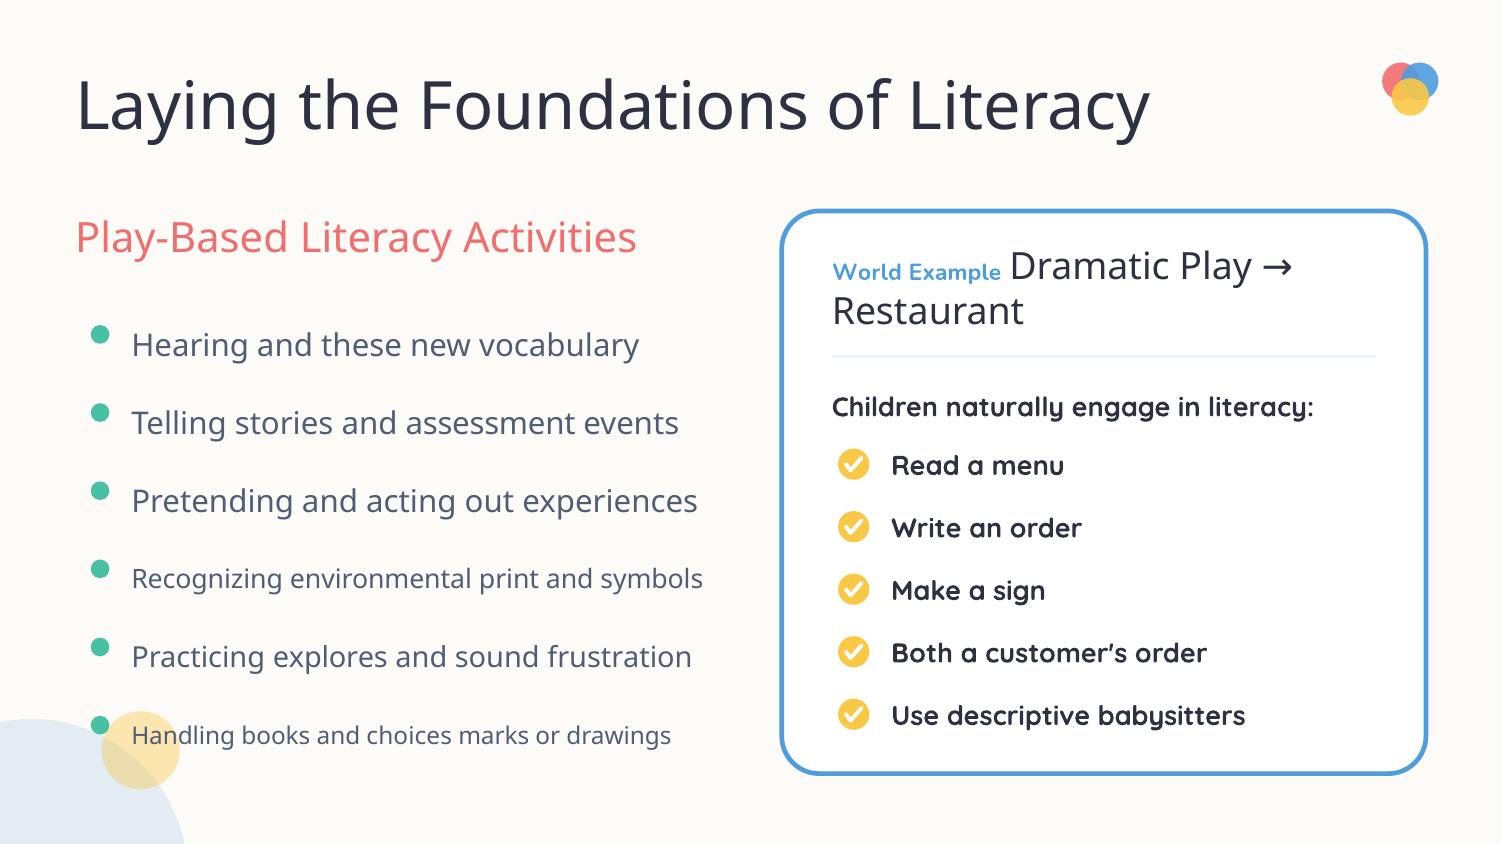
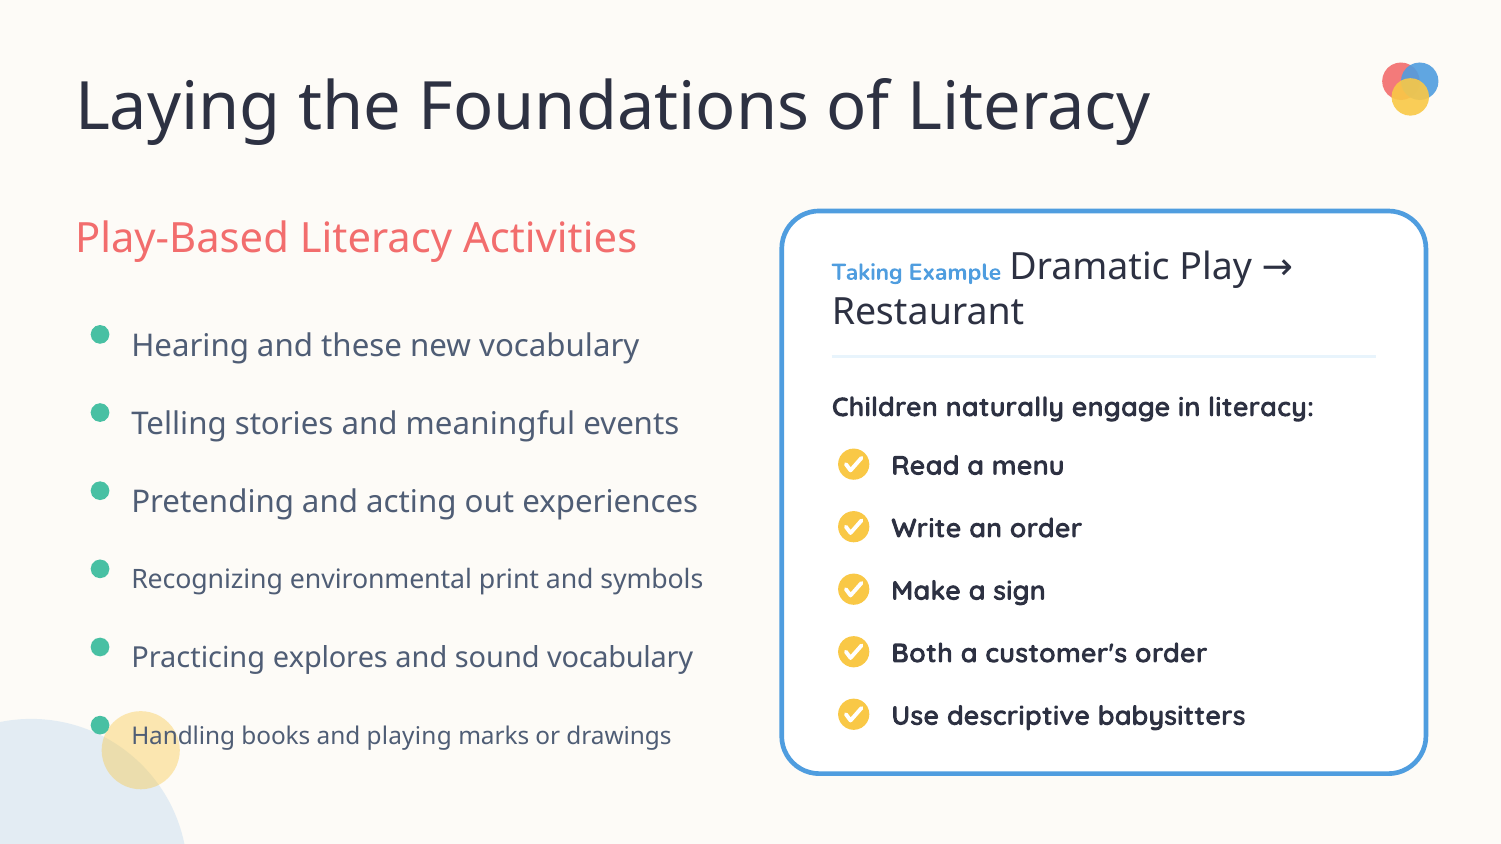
World: World -> Taking
assessment: assessment -> meaningful
sound frustration: frustration -> vocabulary
choices: choices -> playing
